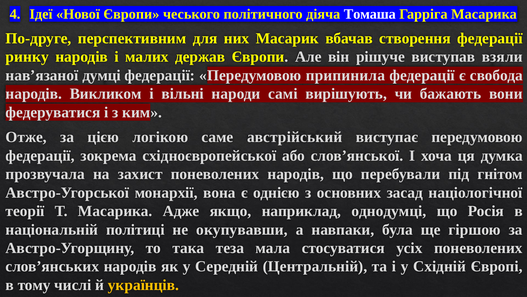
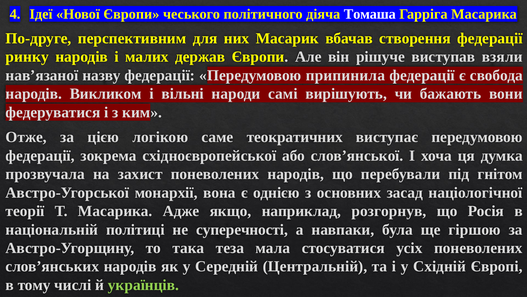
думці: думці -> назву
австрійський: австрійський -> теократичних
однодумці: однодумці -> розгорнув
окупувавши: окупувавши -> суперечності
українців colour: yellow -> light green
